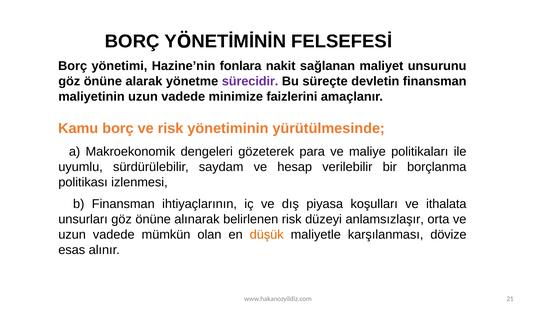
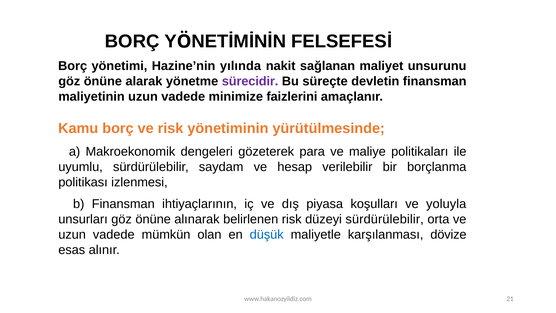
fonlara: fonlara -> yılında
ithalata: ithalata -> yoluyla
düzeyi anlamsızlaşır: anlamsızlaşır -> sürdürülebilir
düşük colour: orange -> blue
